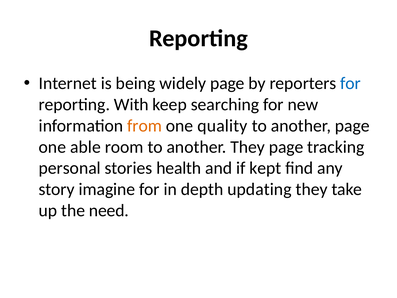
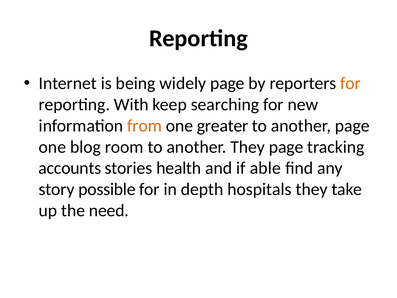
for at (351, 83) colour: blue -> orange
quality: quality -> greater
able: able -> blog
personal: personal -> accounts
kept: kept -> able
imagine: imagine -> possible
updating: updating -> hospitals
